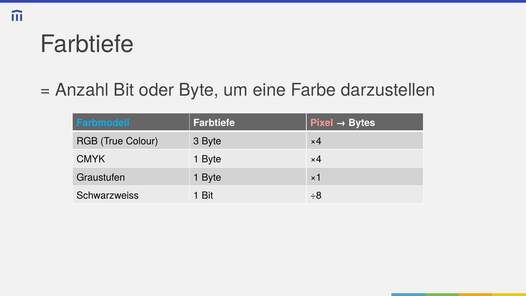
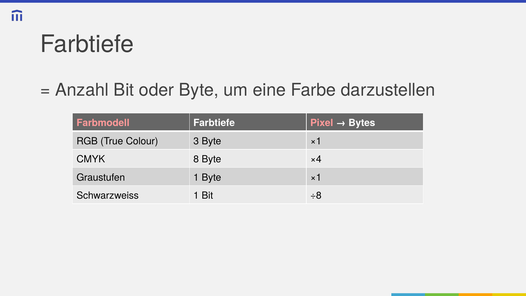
Farbmodell colour: light blue -> pink
3 Byte ×4: ×4 -> ×1
CMYK 1: 1 -> 8
